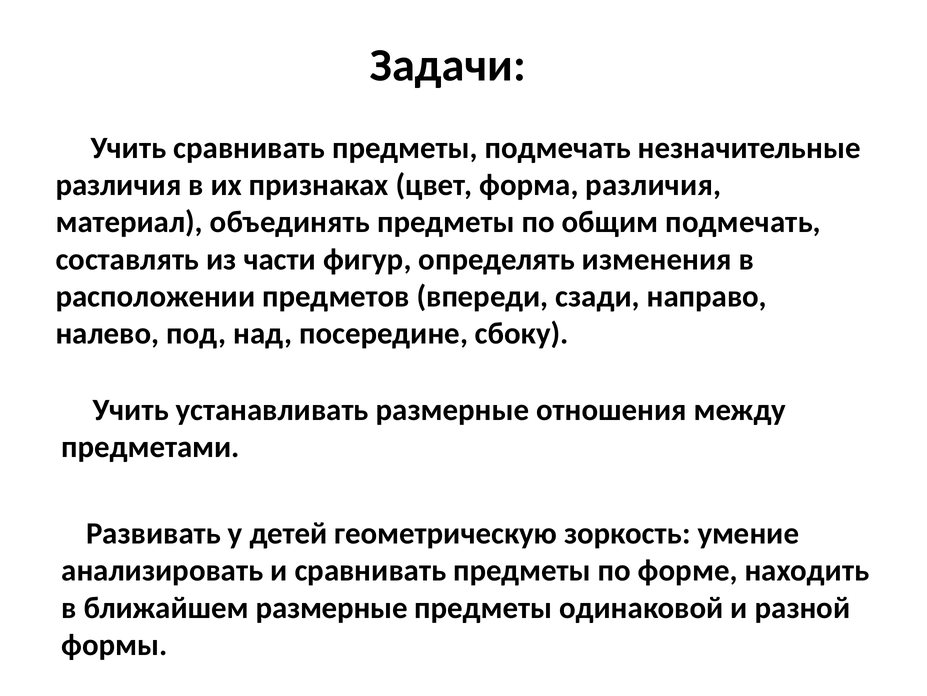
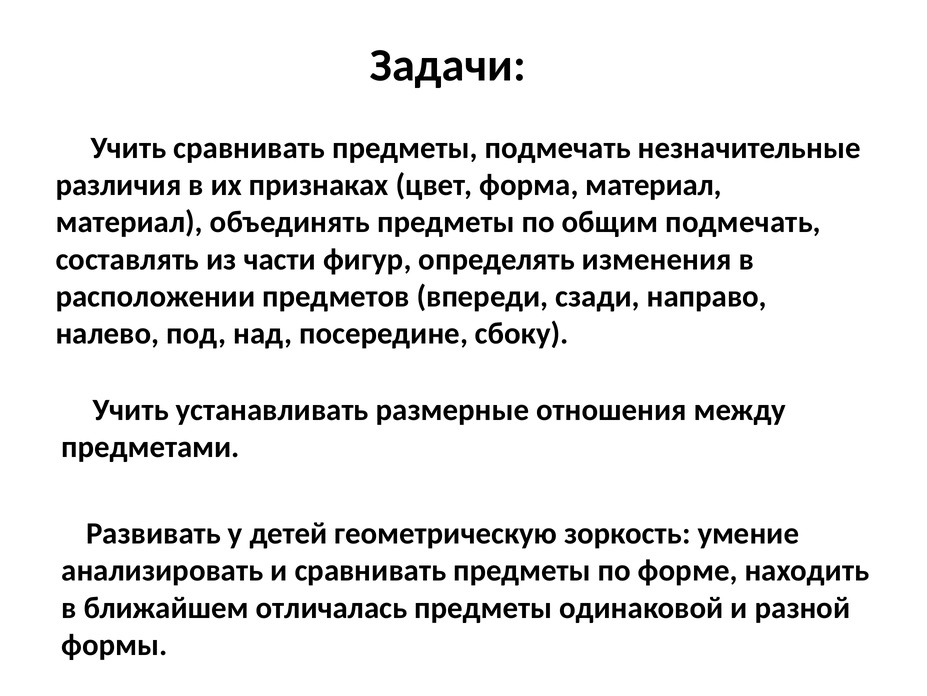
форма различия: различия -> материал
ближайшем размерные: размерные -> отличалась
